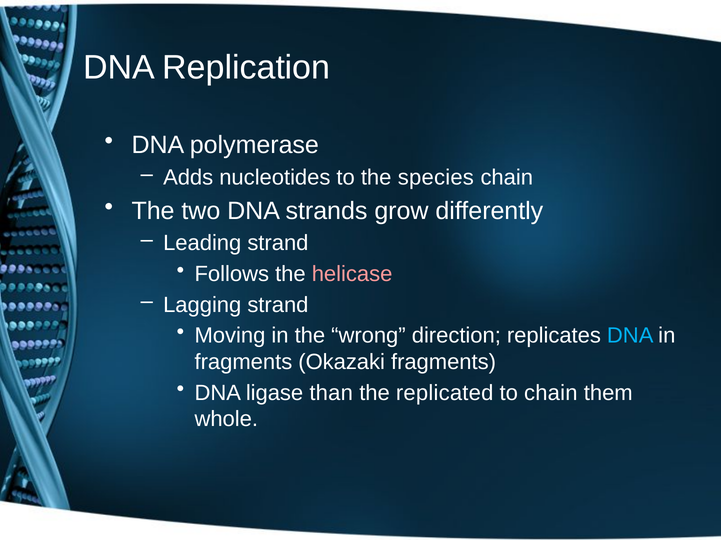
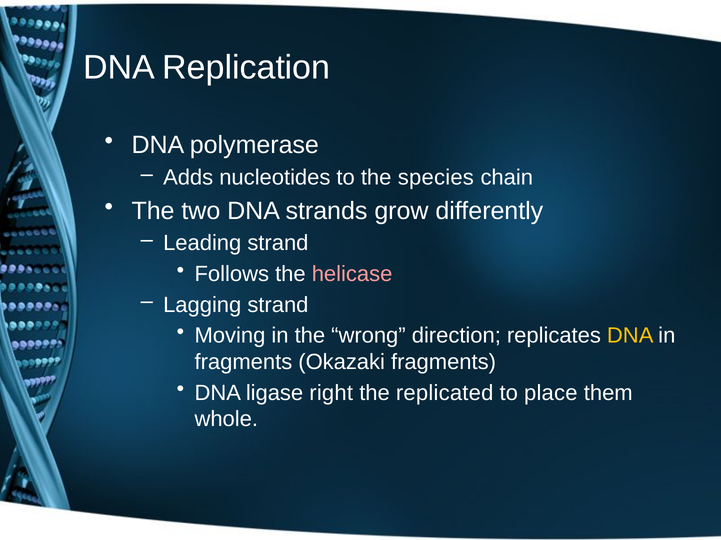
DNA at (630, 336) colour: light blue -> yellow
than: than -> right
to chain: chain -> place
